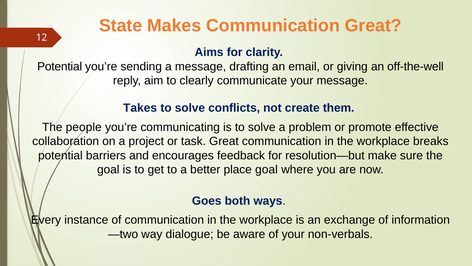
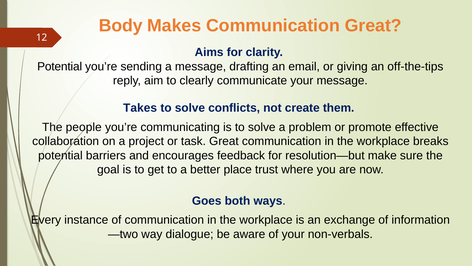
State: State -> Body
off-the-well: off-the-well -> off-the-tips
place goal: goal -> trust
